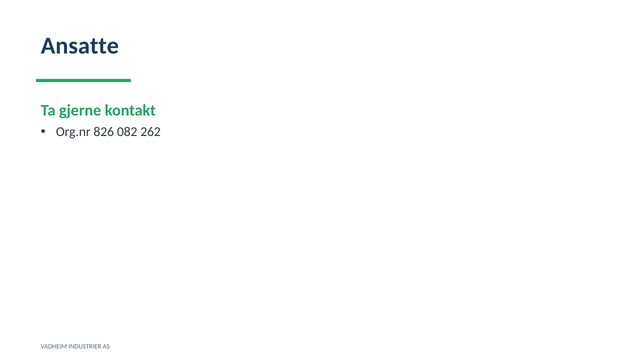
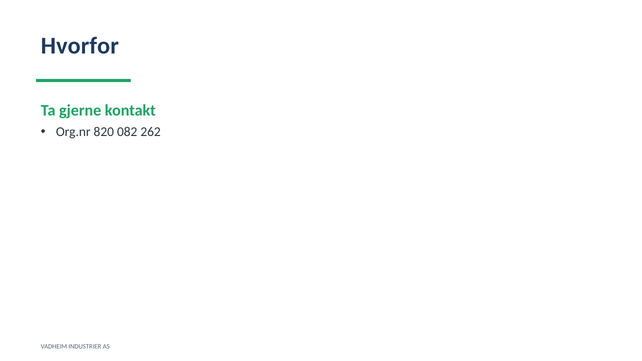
Ansatte: Ansatte -> Hvorfor
826: 826 -> 820
